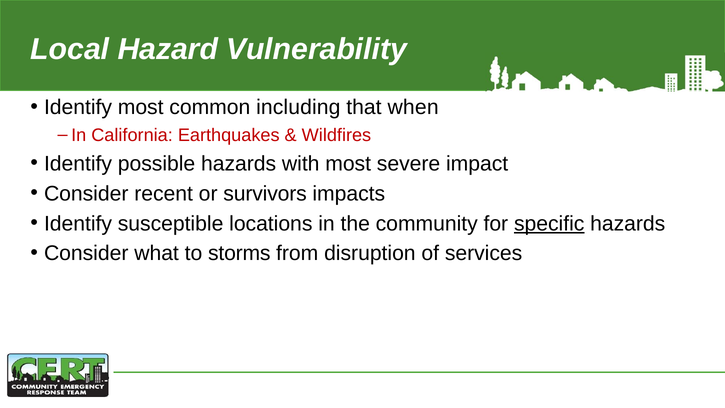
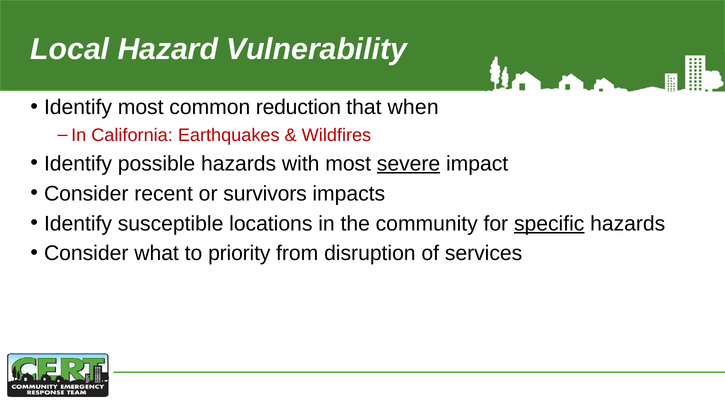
including: including -> reduction
severe underline: none -> present
storms: storms -> priority
